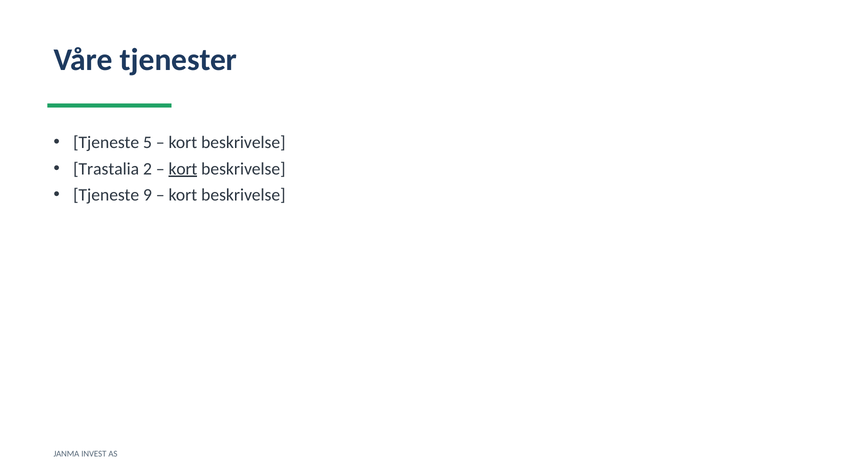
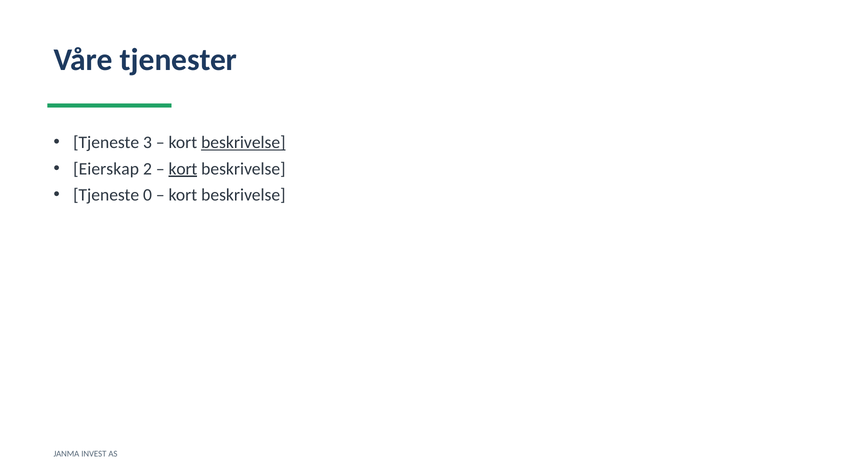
5: 5 -> 3
beskrivelse at (243, 142) underline: none -> present
Trastalia: Trastalia -> Eierskap
9: 9 -> 0
